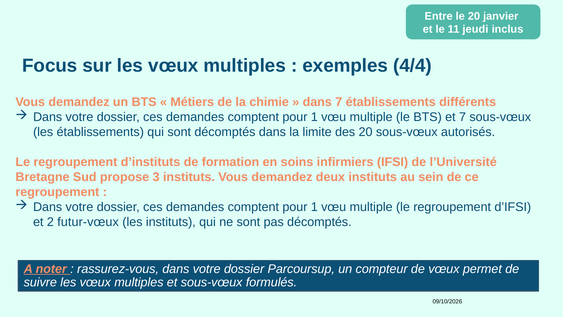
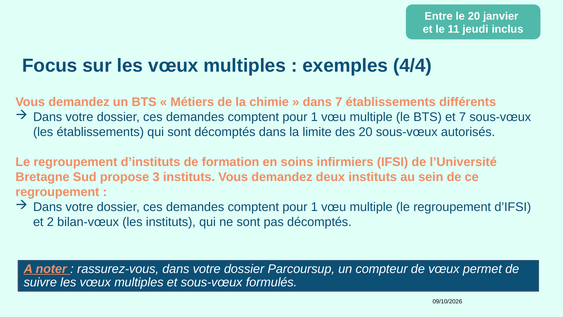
futur-vœux: futur-vœux -> bilan-vœux
